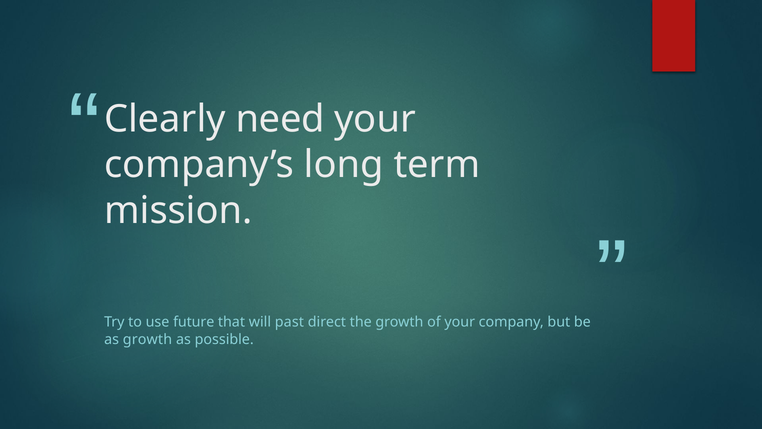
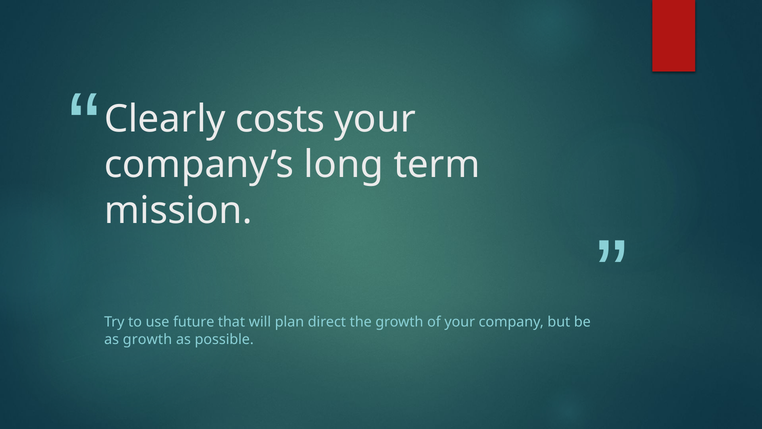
need: need -> costs
past: past -> plan
